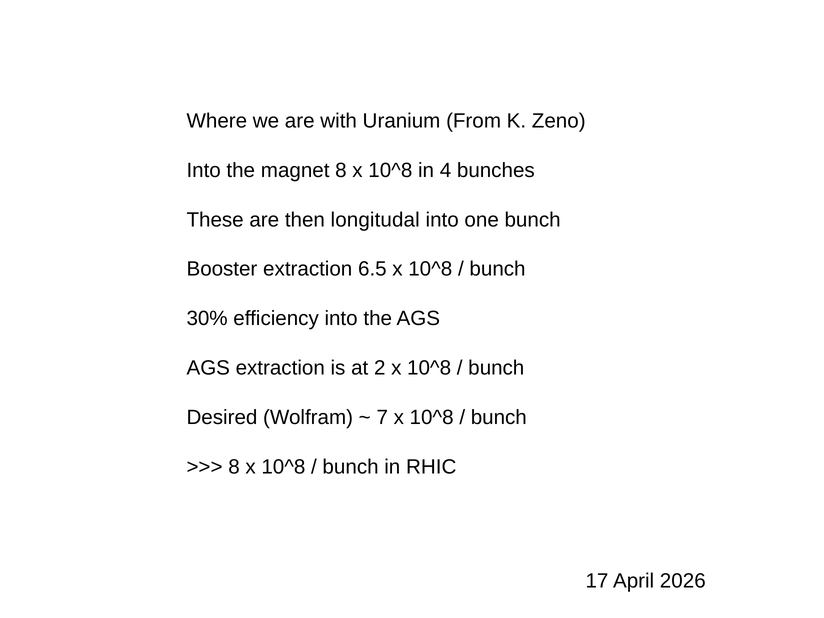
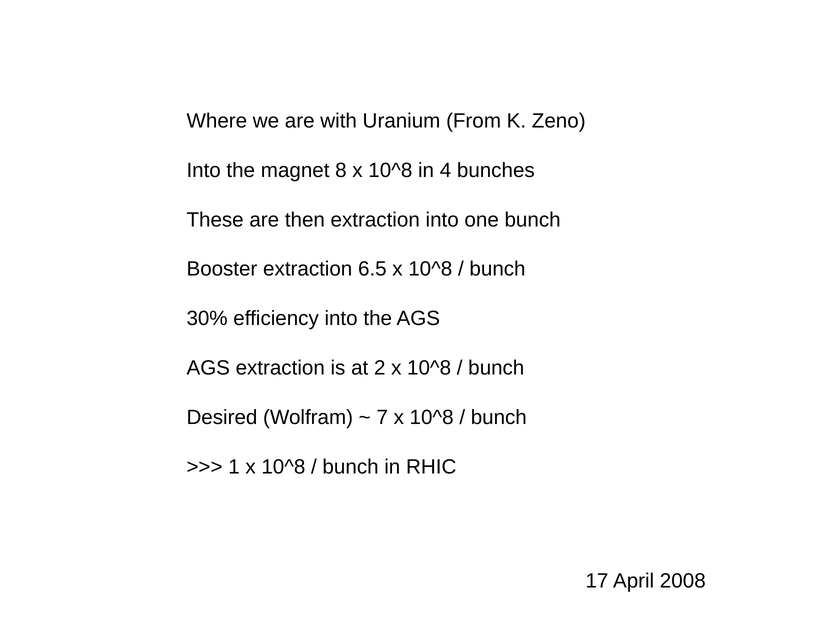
then longitudal: longitudal -> extraction
8 at (234, 467): 8 -> 1
2026: 2026 -> 2008
